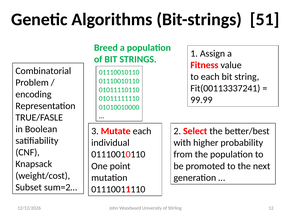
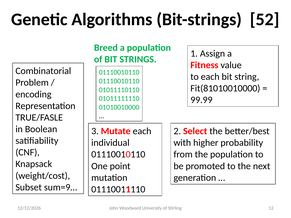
51: 51 -> 52
Fit(00113337241: Fit(00113337241 -> Fit(81010010000
sum=2…: sum=2… -> sum=9…
